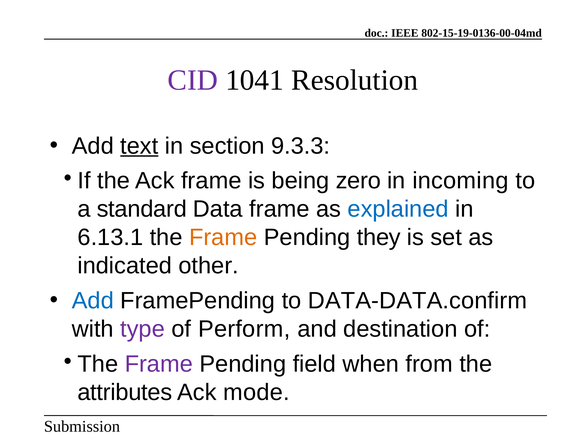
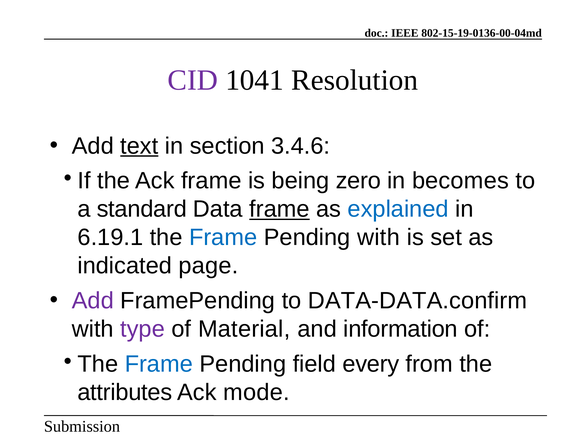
9.3.3: 9.3.3 -> 3.4.6
incoming: incoming -> becomes
frame at (279, 209) underline: none -> present
6.13.1: 6.13.1 -> 6.19.1
Frame at (223, 237) colour: orange -> blue
Pending they: they -> with
other: other -> page
Add at (93, 300) colour: blue -> purple
Perform: Perform -> Material
destination: destination -> information
Frame at (159, 364) colour: purple -> blue
when: when -> every
